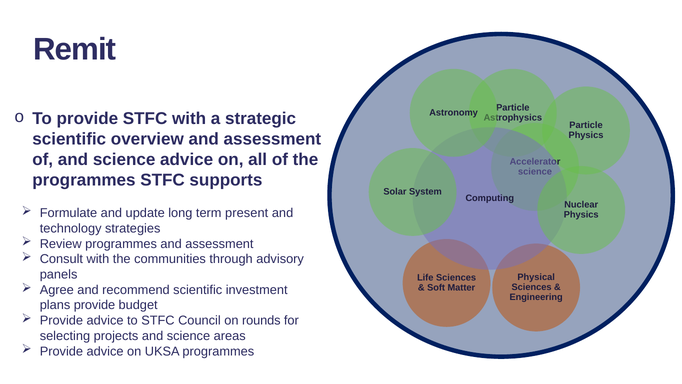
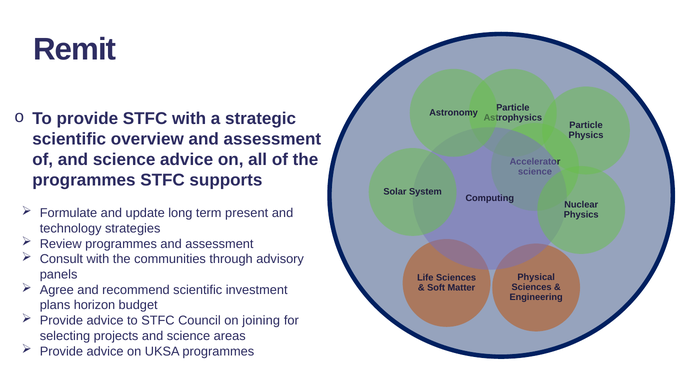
plans provide: provide -> horizon
rounds: rounds -> joining
